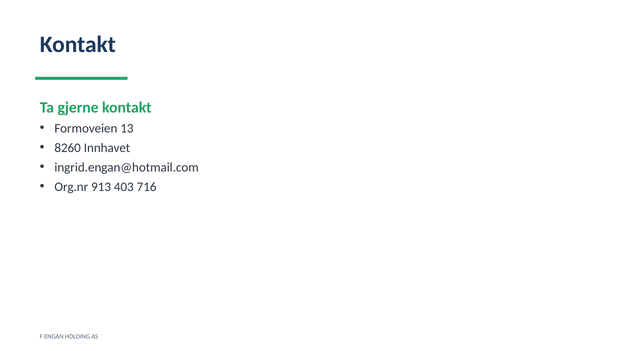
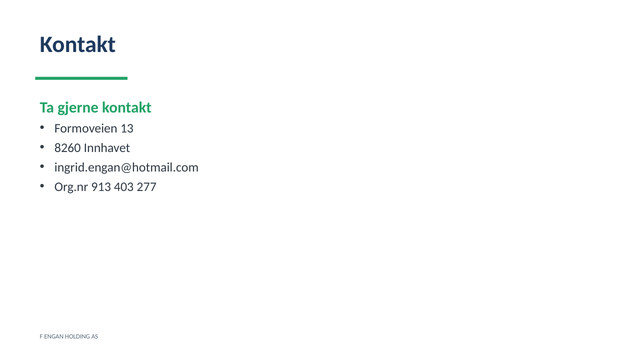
716: 716 -> 277
